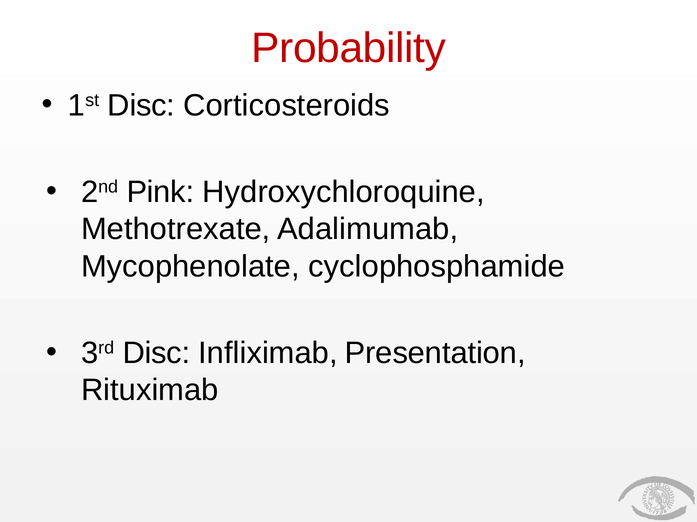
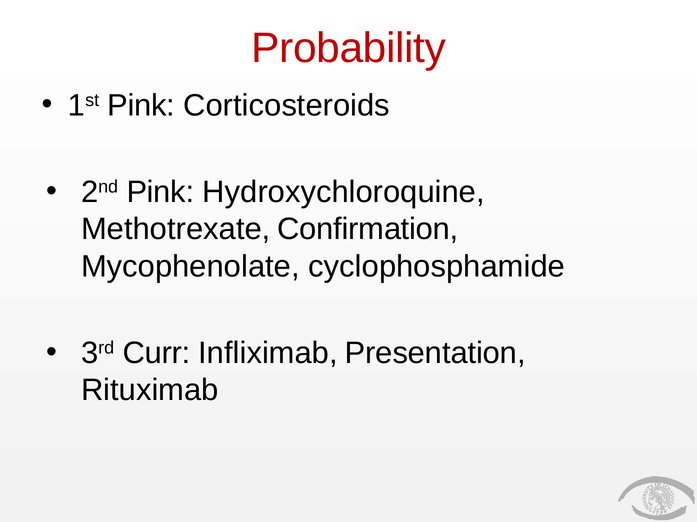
1st Disc: Disc -> Pink
Adalimumab: Adalimumab -> Confirmation
3rd Disc: Disc -> Curr
